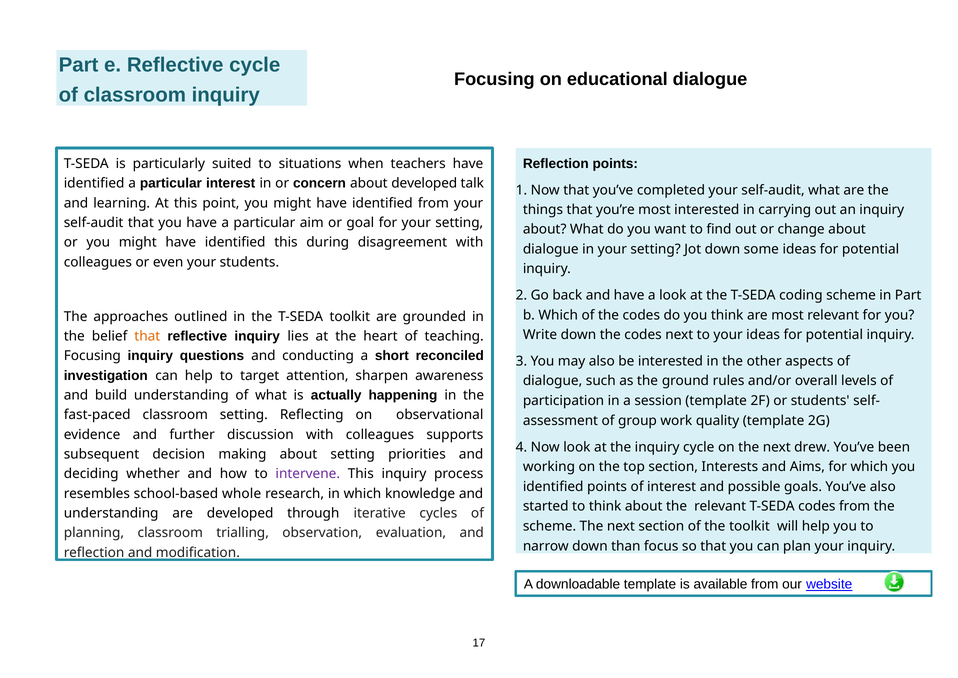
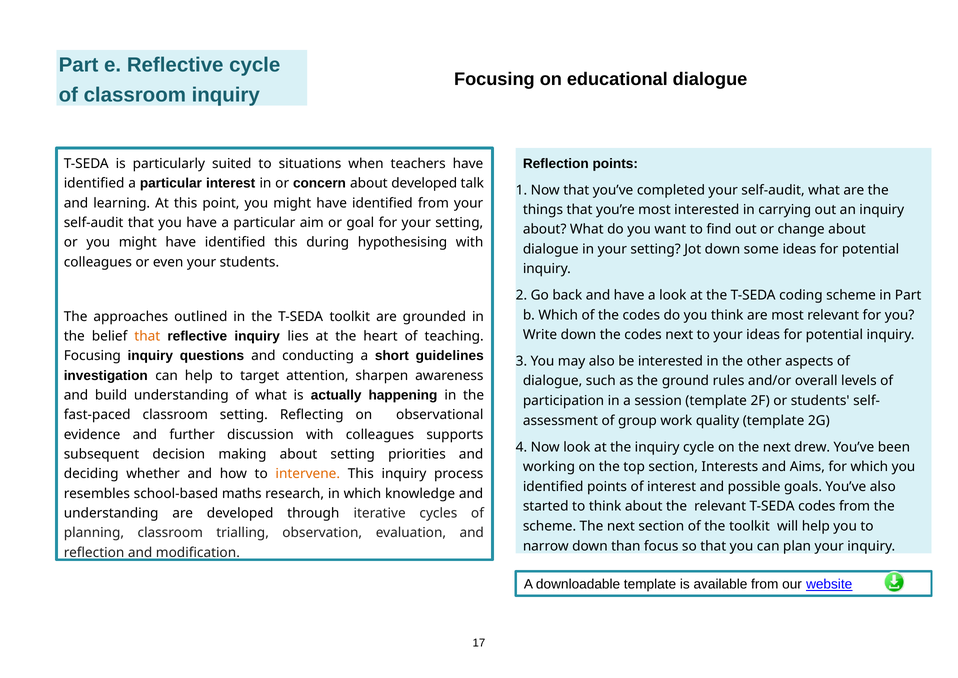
disagreement: disagreement -> hypothesising
reconciled: reconciled -> guidelines
intervene colour: purple -> orange
whole: whole -> maths
